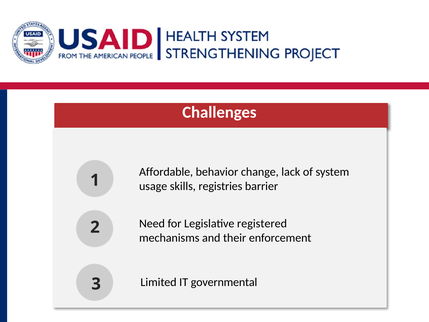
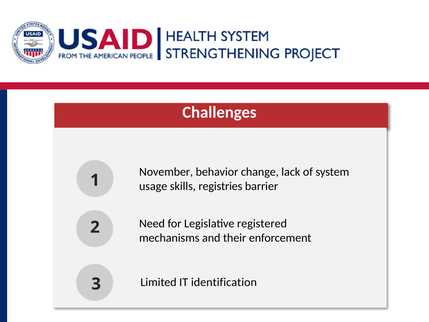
Affordable: Affordable -> November
governmental: governmental -> identification
